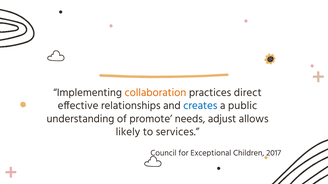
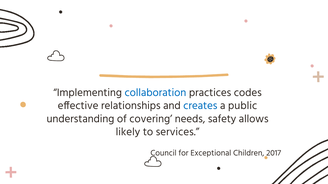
collaboration colour: orange -> blue
direct: direct -> codes
promote: promote -> covering
adjust: adjust -> safety
